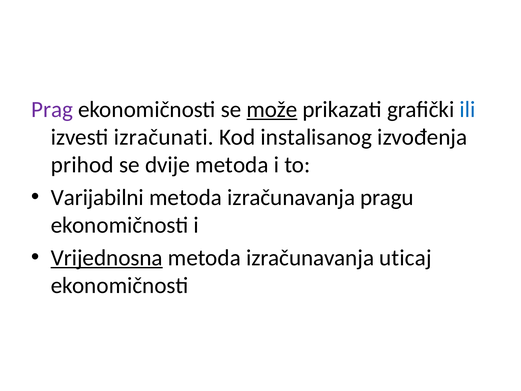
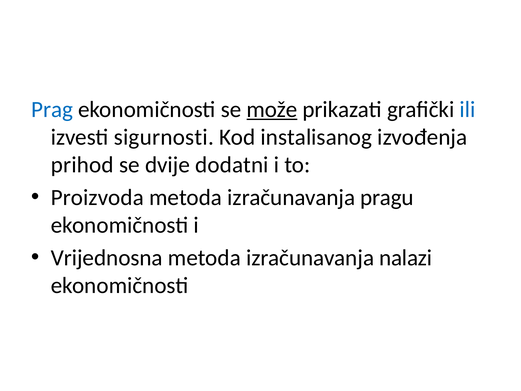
Prag colour: purple -> blue
izračunati: izračunati -> sigurnosti
dvije metoda: metoda -> dodatni
Varijabilni: Varijabilni -> Proizvoda
Vrijednosna underline: present -> none
uticaj: uticaj -> nalazi
